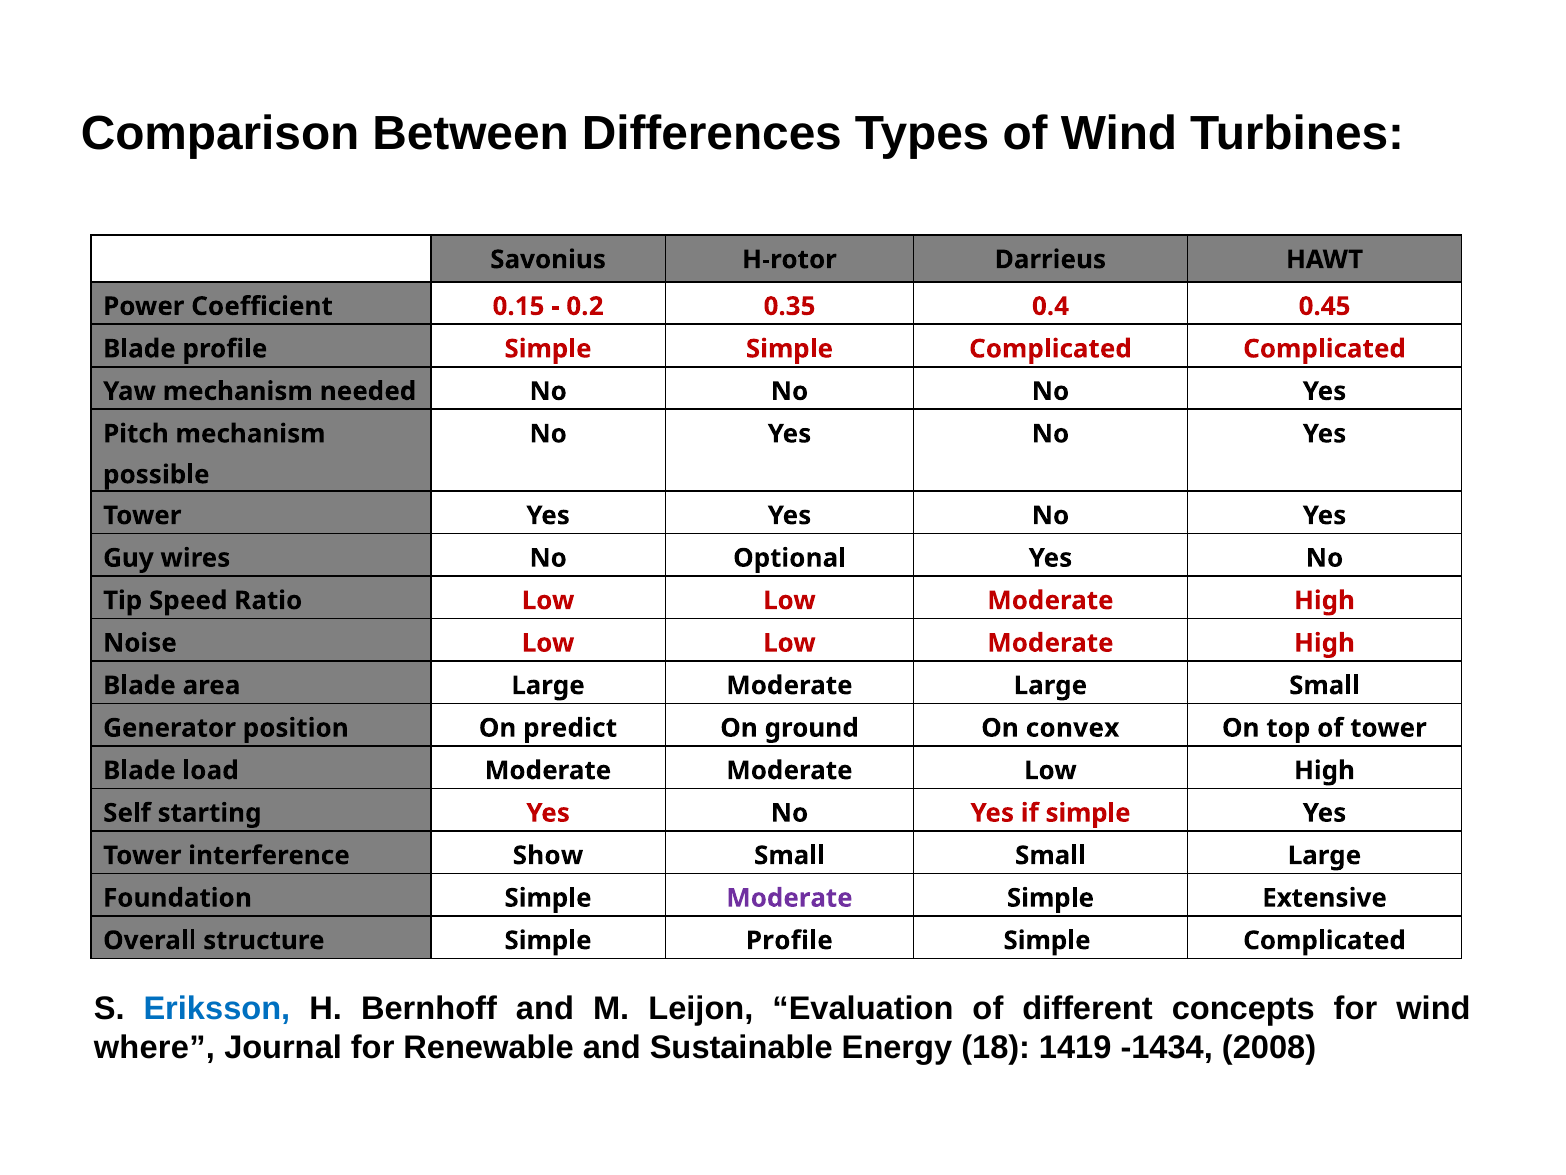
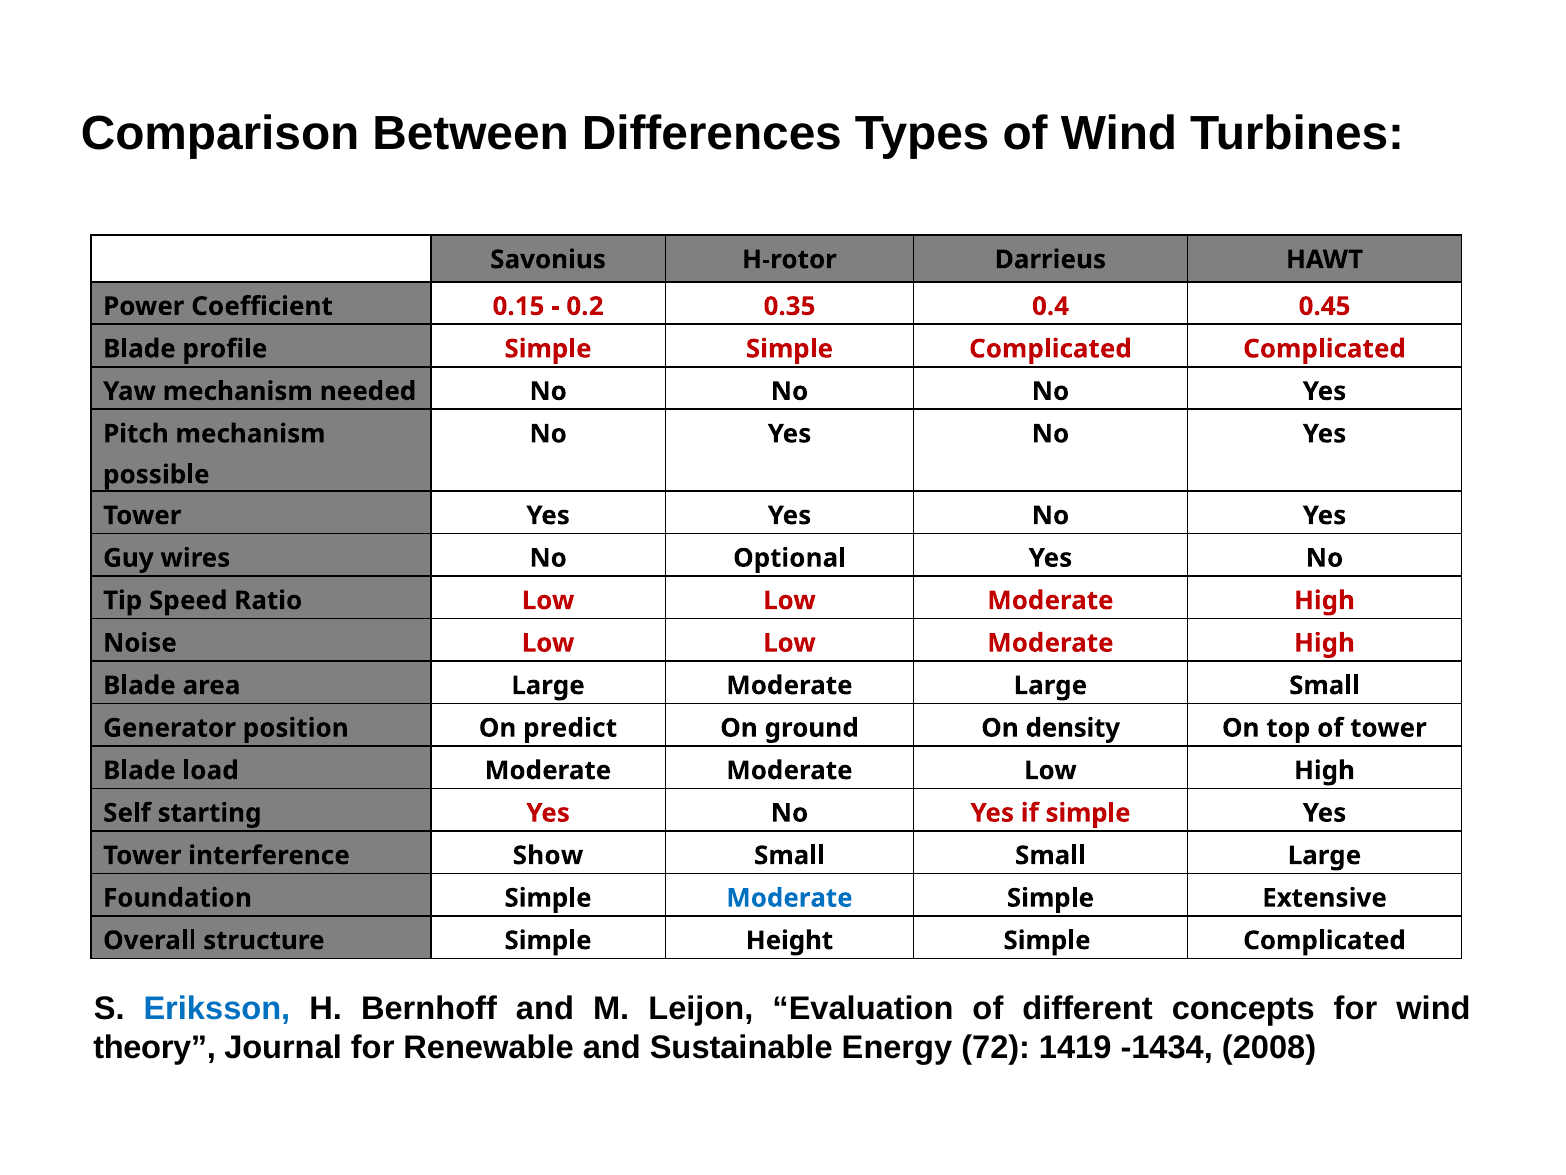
convex: convex -> density
Moderate at (789, 898) colour: purple -> blue
Simple Profile: Profile -> Height
where: where -> theory
18: 18 -> 72
